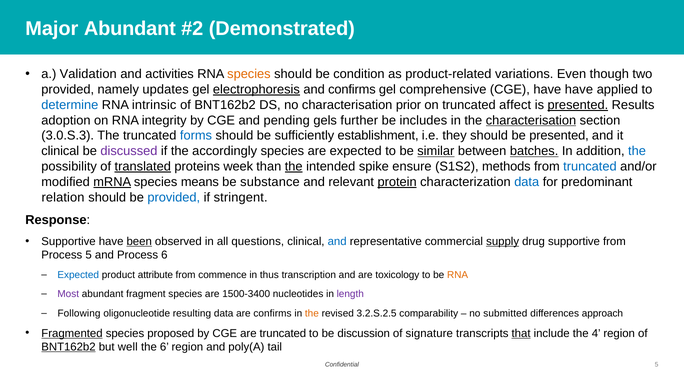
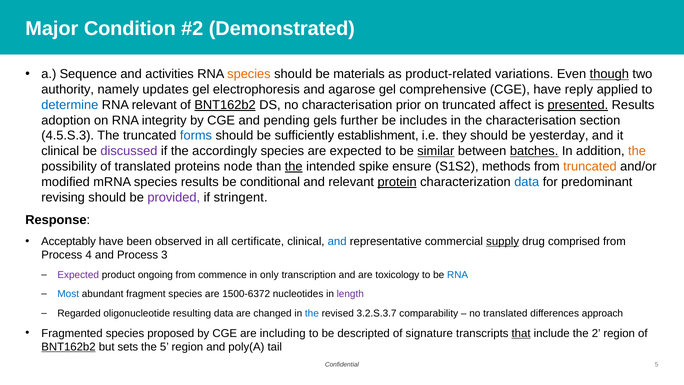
Major Abundant: Abundant -> Condition
Validation: Validation -> Sequence
condition: condition -> materials
though underline: none -> present
provided at (68, 89): provided -> authority
electrophoresis underline: present -> none
and confirms: confirms -> agarose
have have: have -> reply
RNA intrinsic: intrinsic -> relevant
BNT162b2 at (225, 105) underline: none -> present
characterisation at (531, 120) underline: present -> none
3.0.S.3: 3.0.S.3 -> 4.5.S.3
be presented: presented -> yesterday
the at (637, 151) colour: blue -> orange
translated at (143, 166) underline: present -> none
week: week -> node
truncated at (590, 166) colour: blue -> orange
mRNA underline: present -> none
species means: means -> results
substance: substance -> conditional
relation: relation -> revising
provided at (174, 197) colour: blue -> purple
Supportive at (69, 241): Supportive -> Acceptably
been underline: present -> none
questions: questions -> certificate
drug supportive: supportive -> comprised
Process 5: 5 -> 4
Process 6: 6 -> 3
Expected at (78, 275) colour: blue -> purple
attribute: attribute -> ongoing
thus: thus -> only
RNA at (458, 275) colour: orange -> blue
Most colour: purple -> blue
1500-3400: 1500-3400 -> 1500-6372
Following: Following -> Regarded
are confirms: confirms -> changed
the at (312, 313) colour: orange -> blue
3.2.S.2.5: 3.2.S.2.5 -> 3.2.S.3.7
no submitted: submitted -> translated
Fragmented underline: present -> none
are truncated: truncated -> including
discussion: discussion -> descripted
4: 4 -> 2
well: well -> sets
the 6: 6 -> 5
